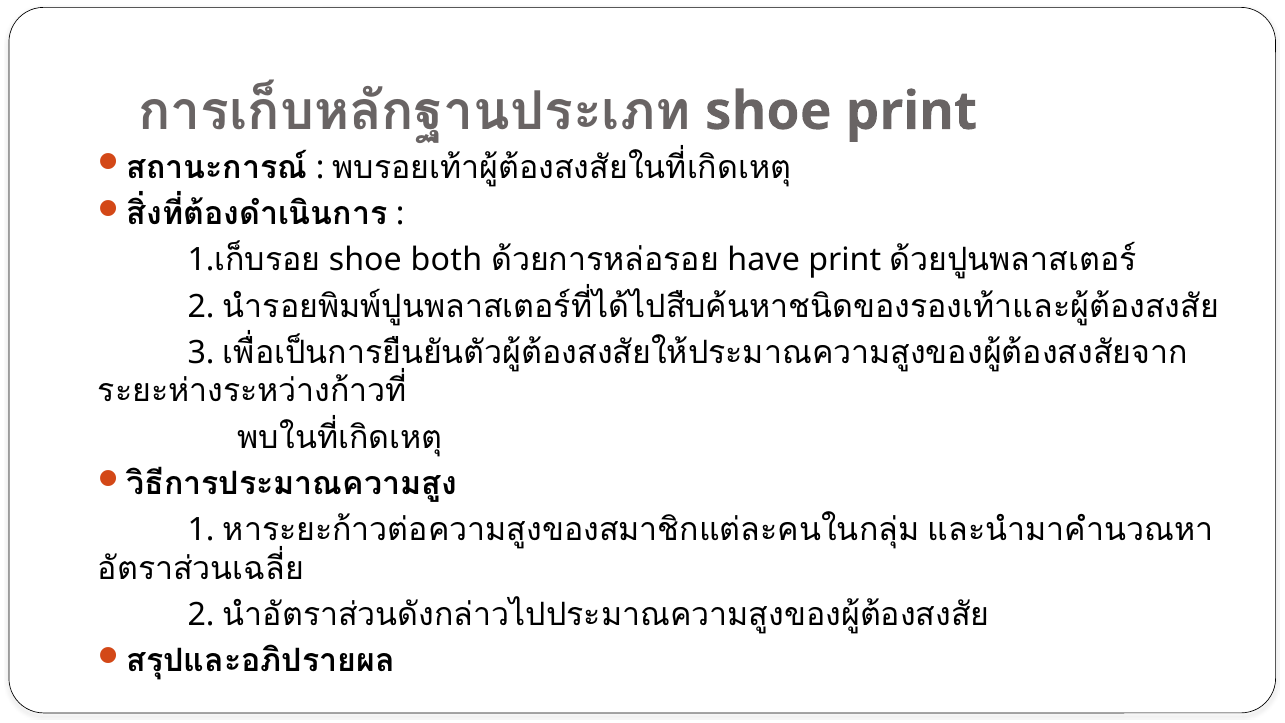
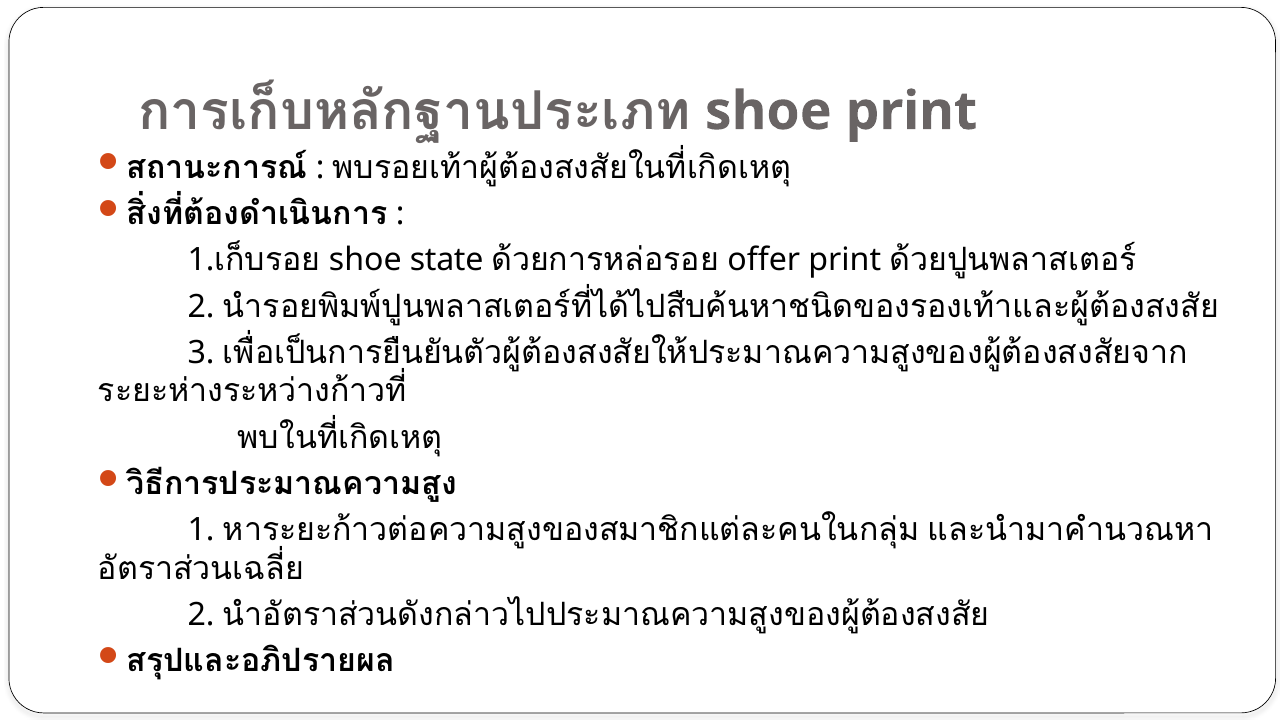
both: both -> state
have: have -> offer
